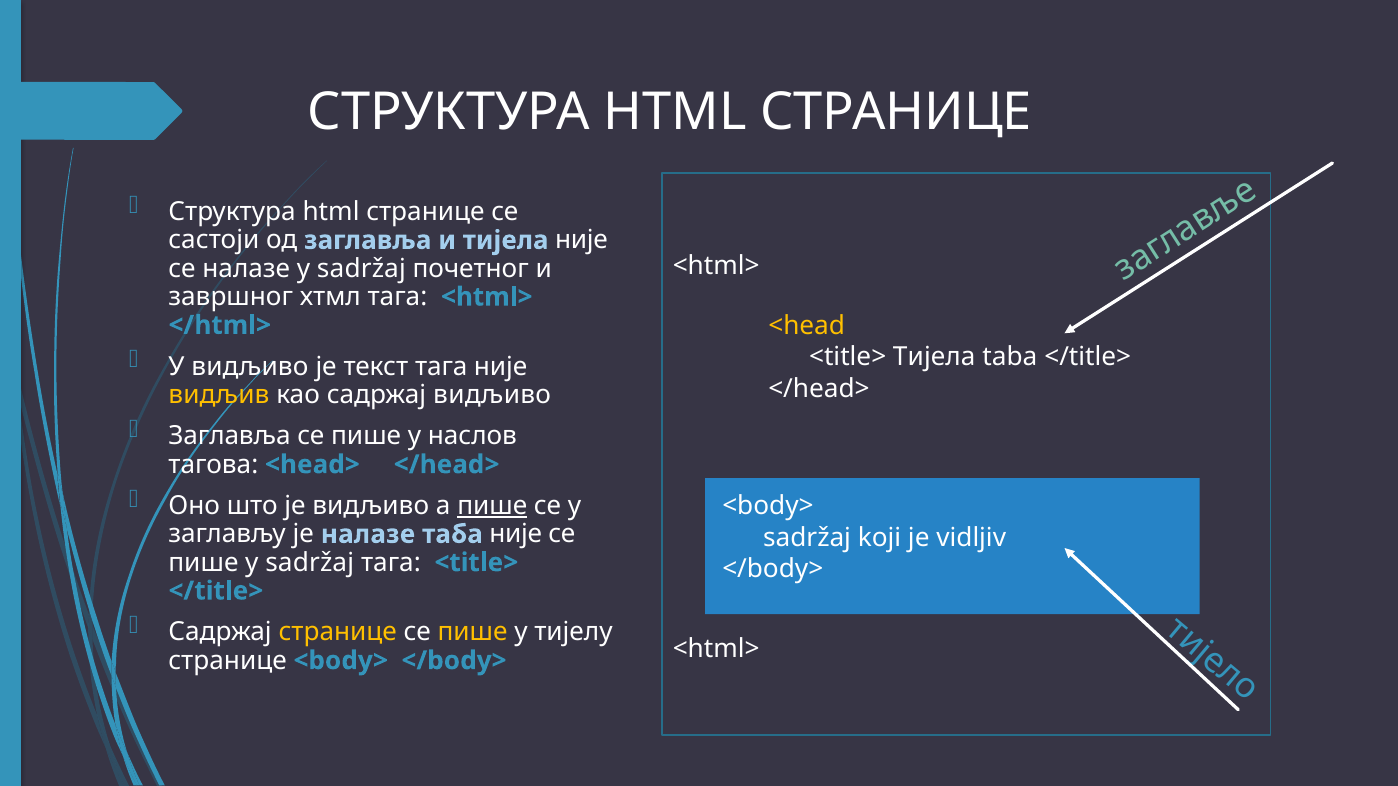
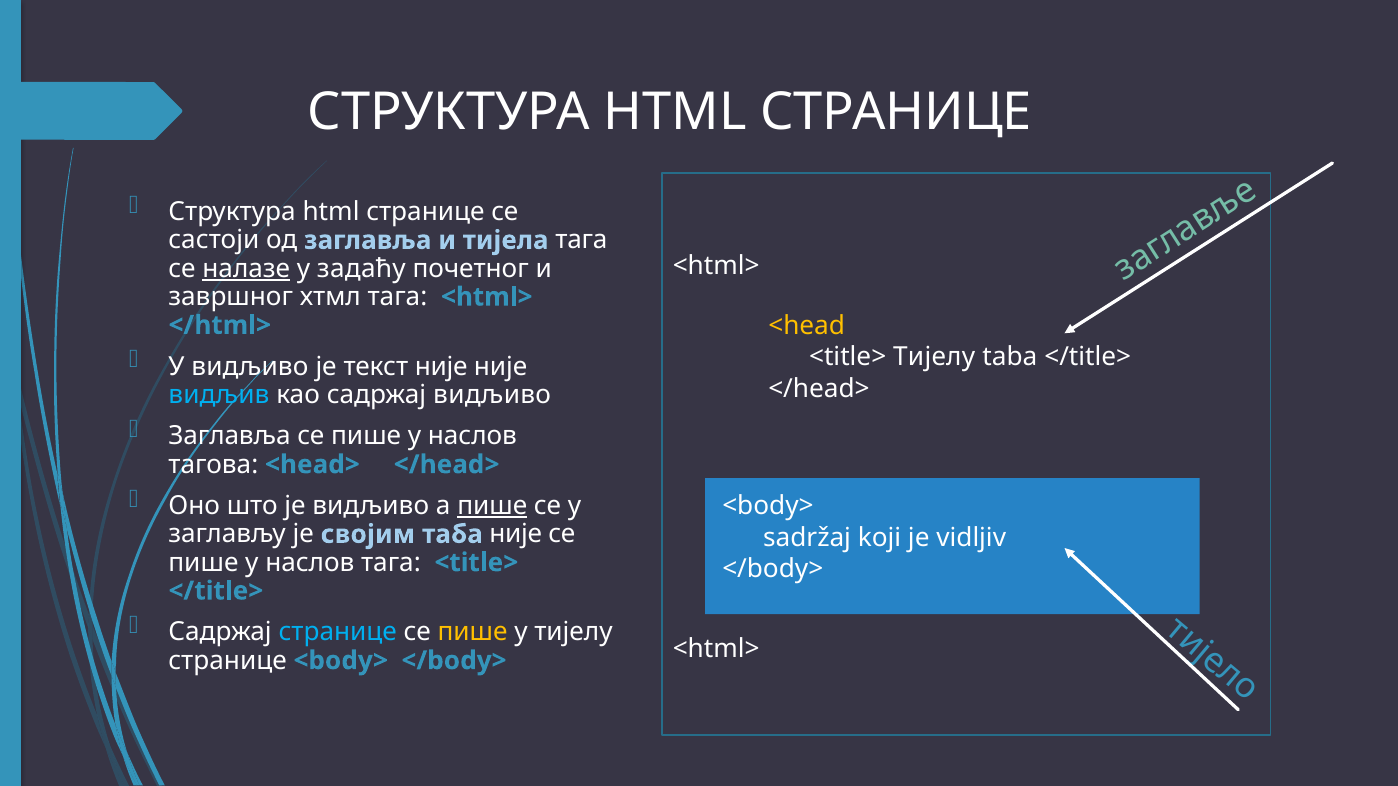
тијела није: није -> тага
налазе at (246, 269) underline: none -> present
sadržaj at (361, 269): sadržaj -> задаћу
текст тага: тага -> није
<title> Тијела: Тијела -> Тијелу
видљив colour: yellow -> light blue
је налазе: налазе -> својим
sadržaj at (310, 563): sadržaj -> наслов
странице at (338, 633) colour: yellow -> light blue
